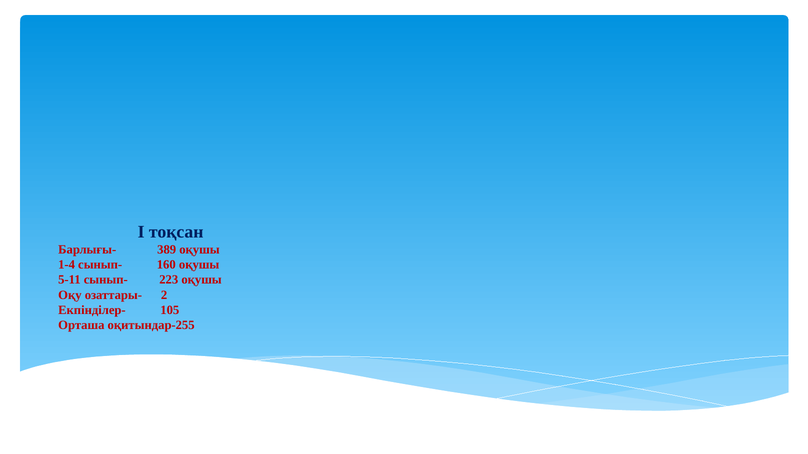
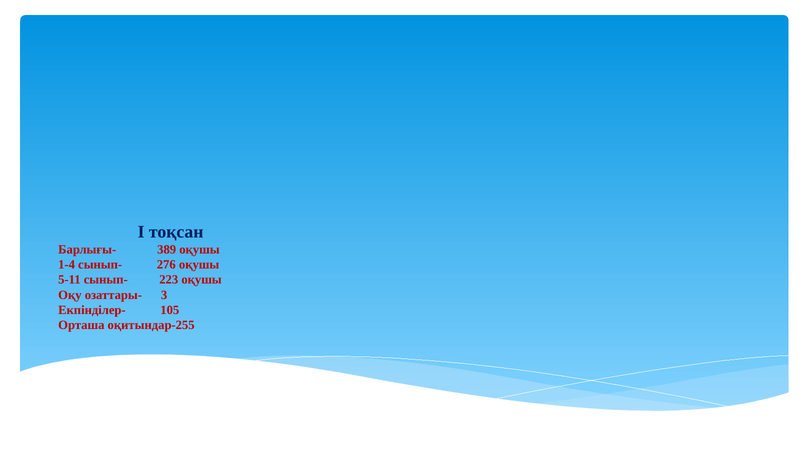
160: 160 -> 276
2: 2 -> 3
